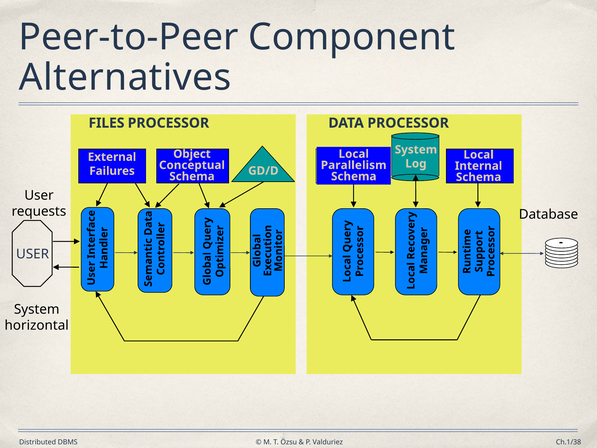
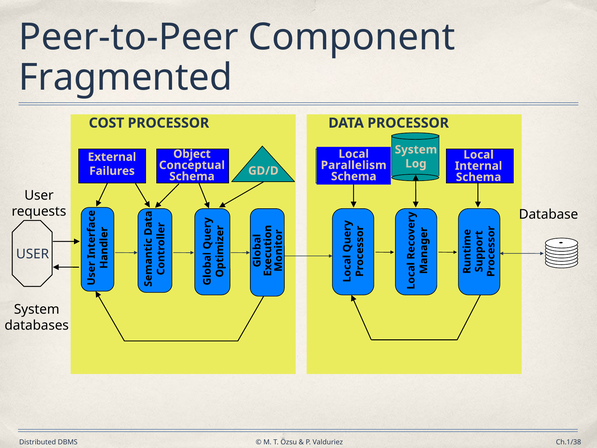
Alternatives: Alternatives -> Fragmented
FILES: FILES -> COST
horizontal: horizontal -> databases
